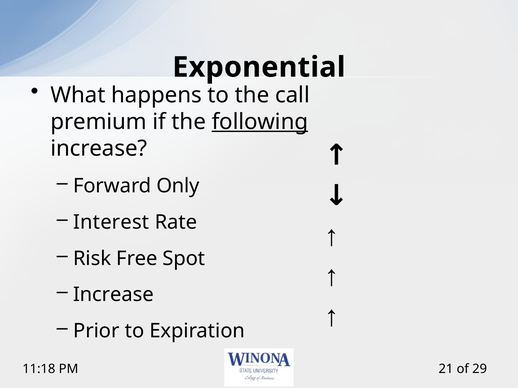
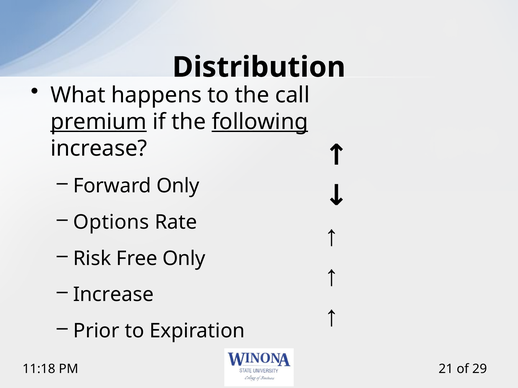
Exponential: Exponential -> Distribution
premium underline: none -> present
Interest: Interest -> Options
Free Spot: Spot -> Only
